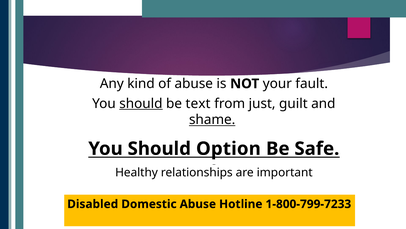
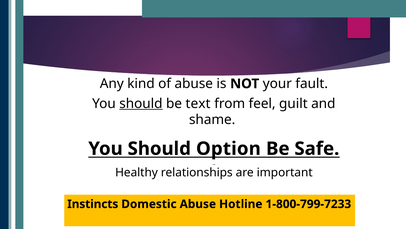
just: just -> feel
shame underline: present -> none
Disabled: Disabled -> Instincts
